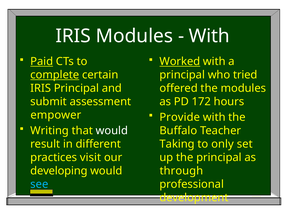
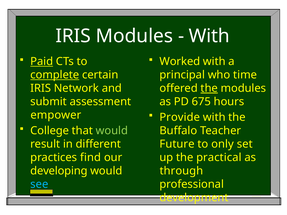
Worked underline: present -> none
tried: tried -> time
IRIS Principal: Principal -> Network
the at (209, 88) underline: none -> present
172: 172 -> 675
Writing: Writing -> College
would at (112, 131) colour: white -> light green
Taking: Taking -> Future
visit: visit -> find
the principal: principal -> practical
